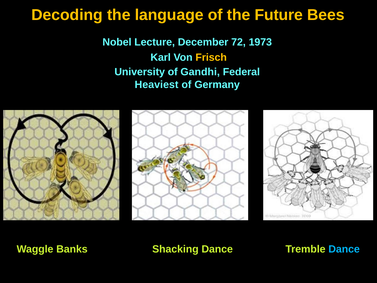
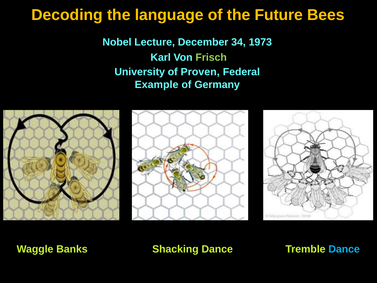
72: 72 -> 34
Frisch colour: yellow -> light green
Gandhi: Gandhi -> Proven
Heaviest: Heaviest -> Example
